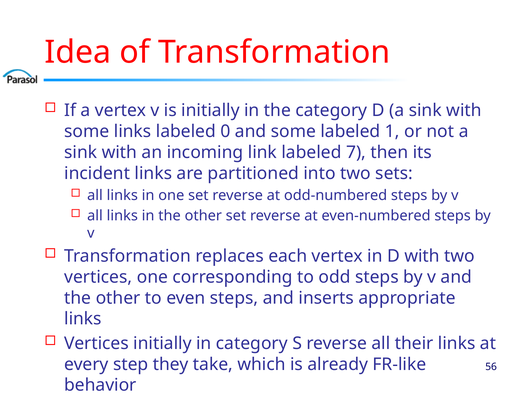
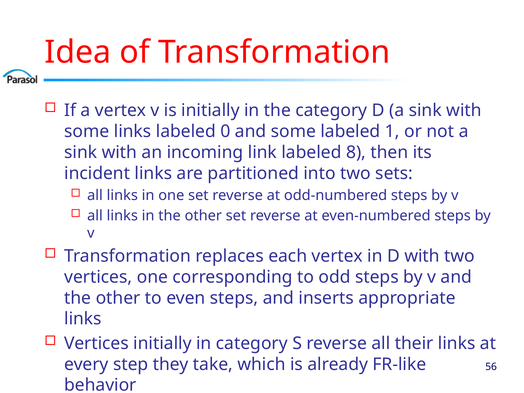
7: 7 -> 8
